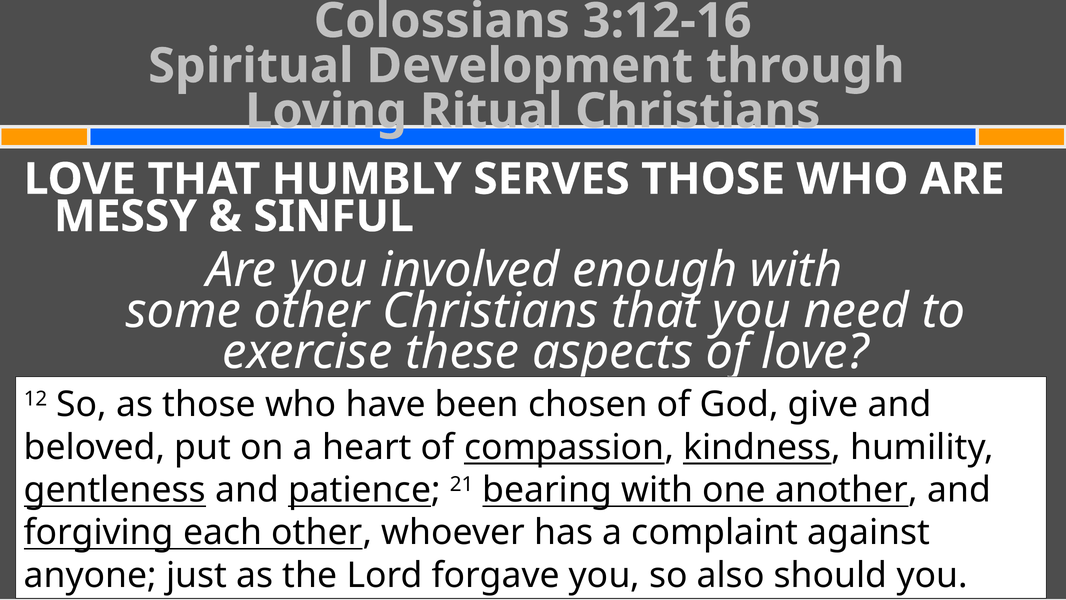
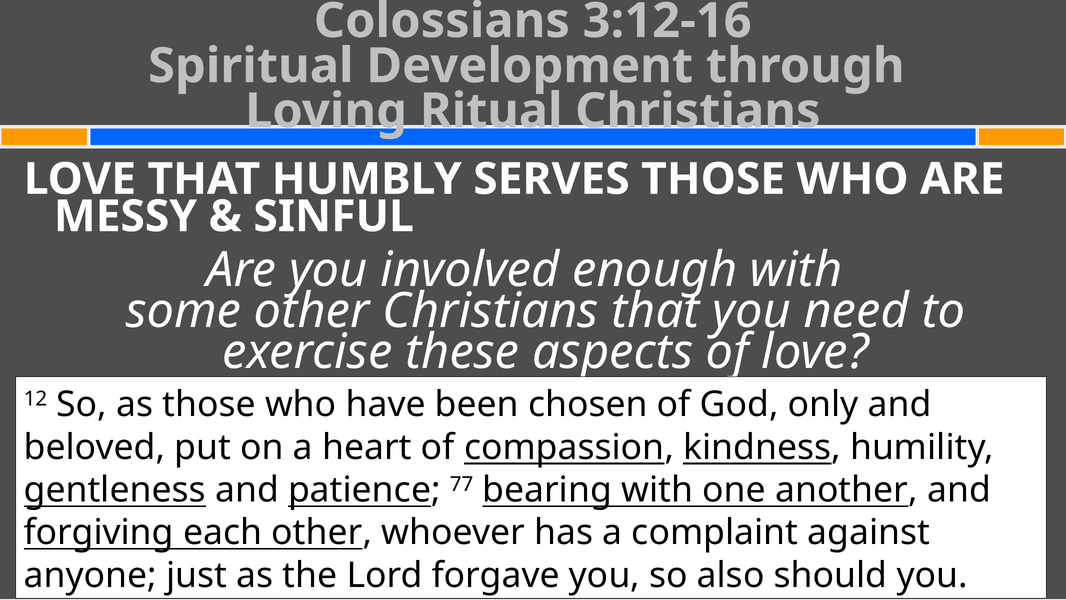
give: give -> only
21: 21 -> 77
